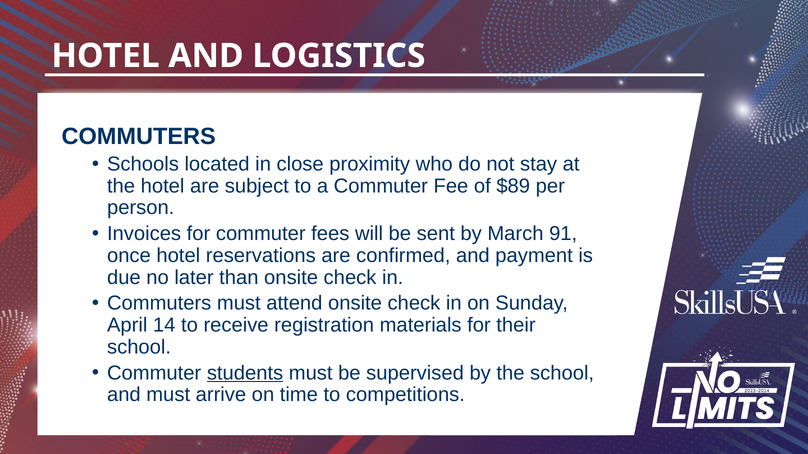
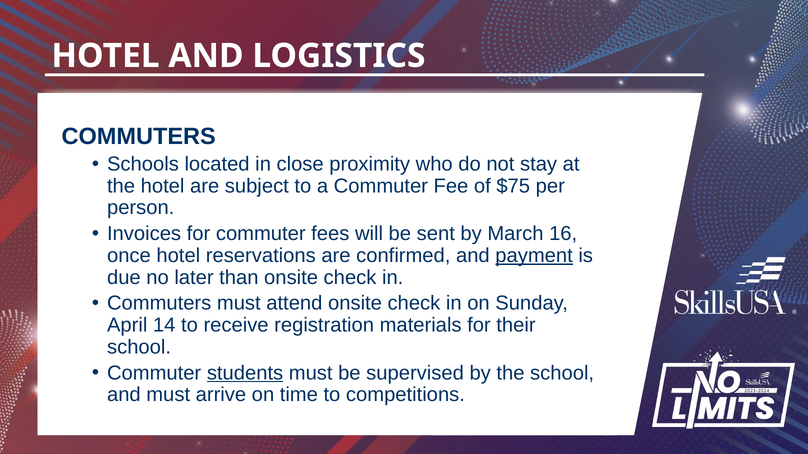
$89: $89 -> $75
91: 91 -> 16
payment underline: none -> present
